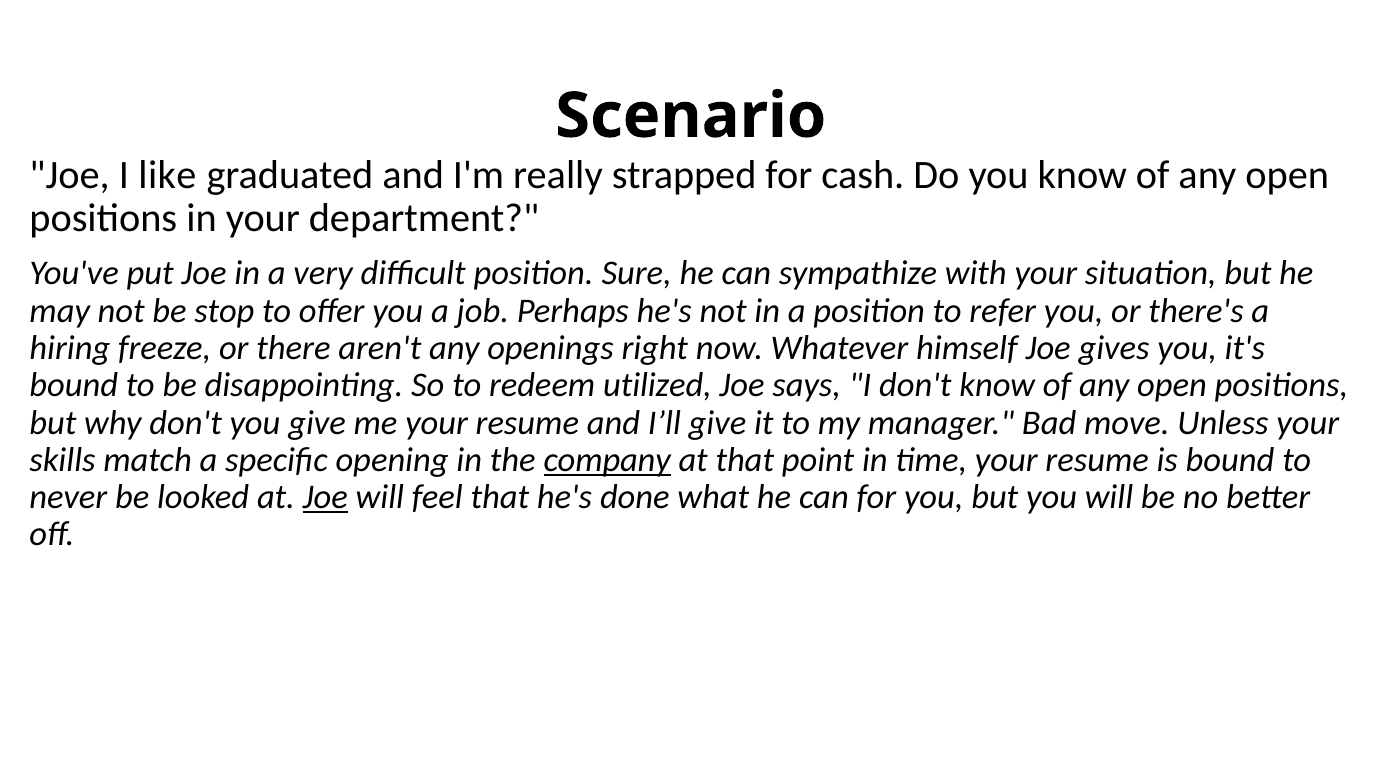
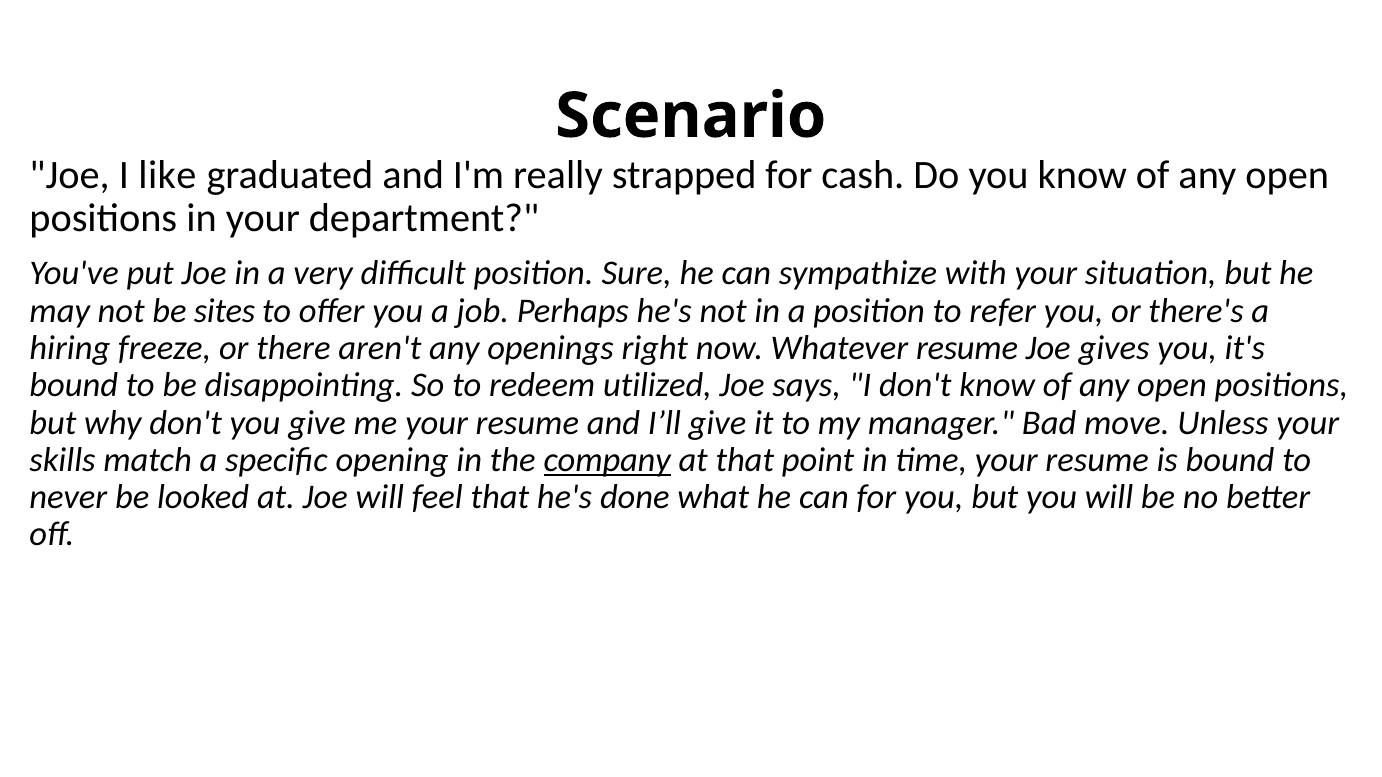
stop: stop -> sites
Whatever himself: himself -> resume
Joe at (325, 497) underline: present -> none
